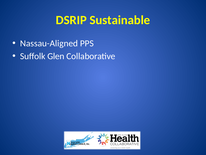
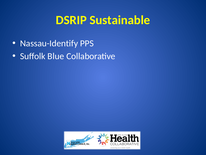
Nassau-Aligned: Nassau-Aligned -> Nassau-Identify
Glen: Glen -> Blue
